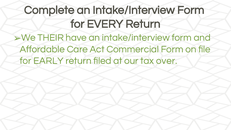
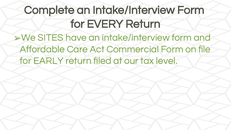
THEIR: THEIR -> SITES
over: over -> level
